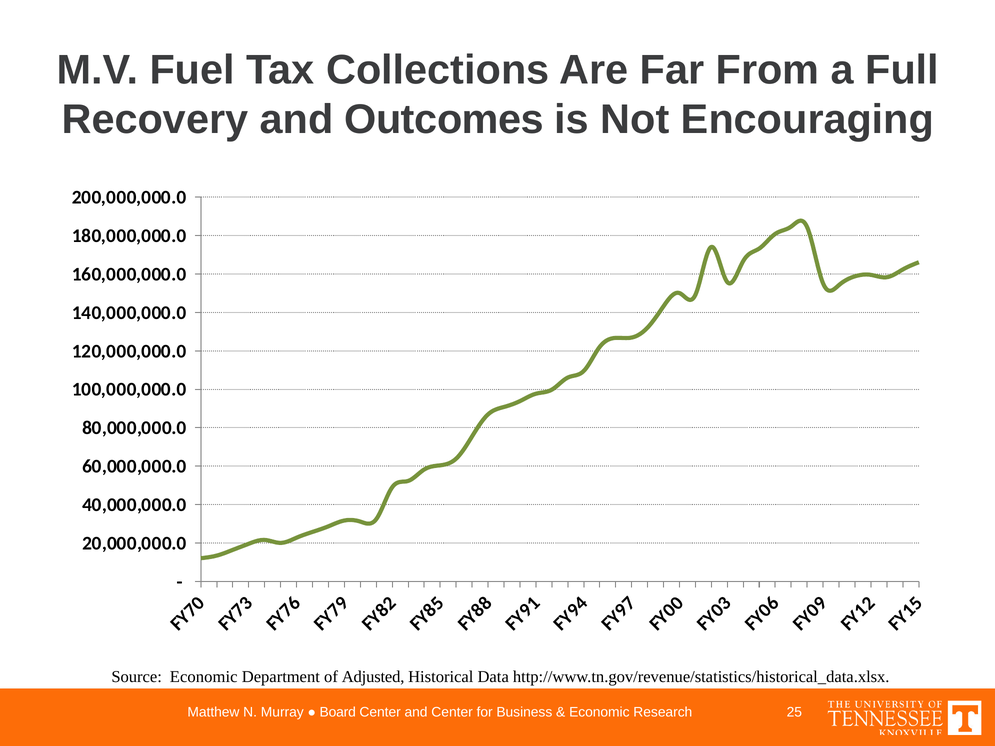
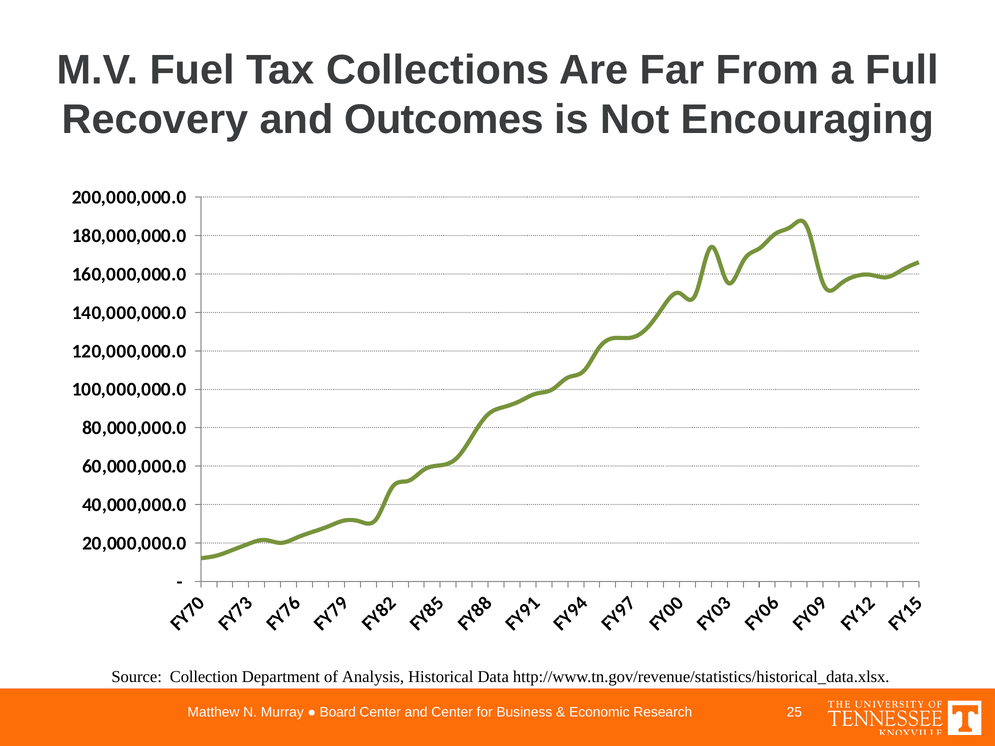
Source Economic: Economic -> Collection
Adjusted: Adjusted -> Analysis
